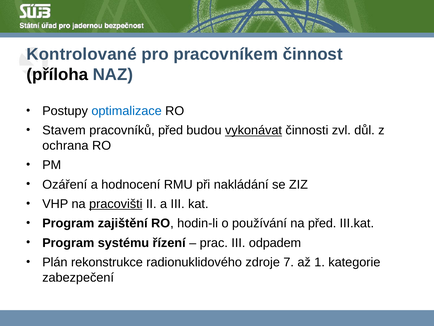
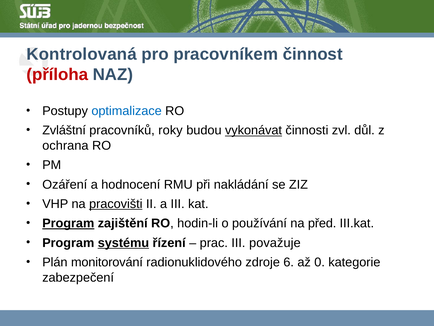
Kontrolované: Kontrolované -> Kontrolovaná
příloha colour: black -> red
Stavem: Stavem -> Zvláštní
pracovníků před: před -> roky
Program at (68, 223) underline: none -> present
systému underline: none -> present
odpadem: odpadem -> považuje
rekonstrukce: rekonstrukce -> monitorování
7: 7 -> 6
1: 1 -> 0
